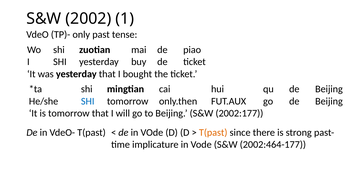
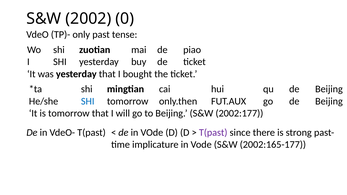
1: 1 -> 0
T(past at (213, 133) colour: orange -> purple
2002:464-177: 2002:464-177 -> 2002:165-177
